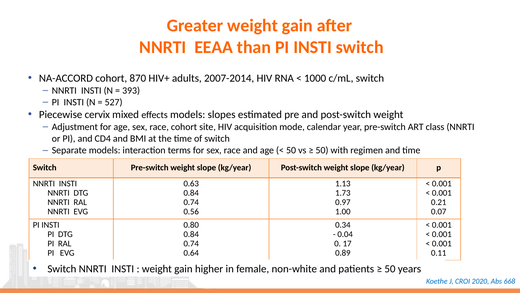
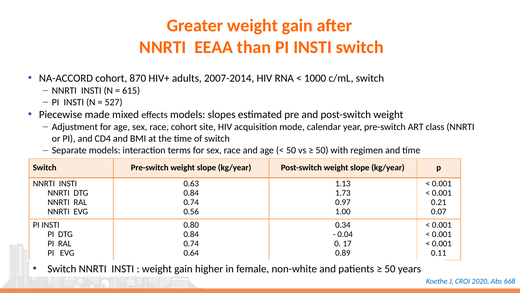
393: 393 -> 615
cervix: cervix -> made
